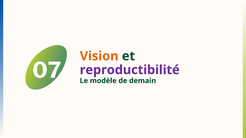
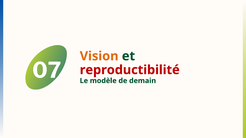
reproductibilité colour: purple -> red
